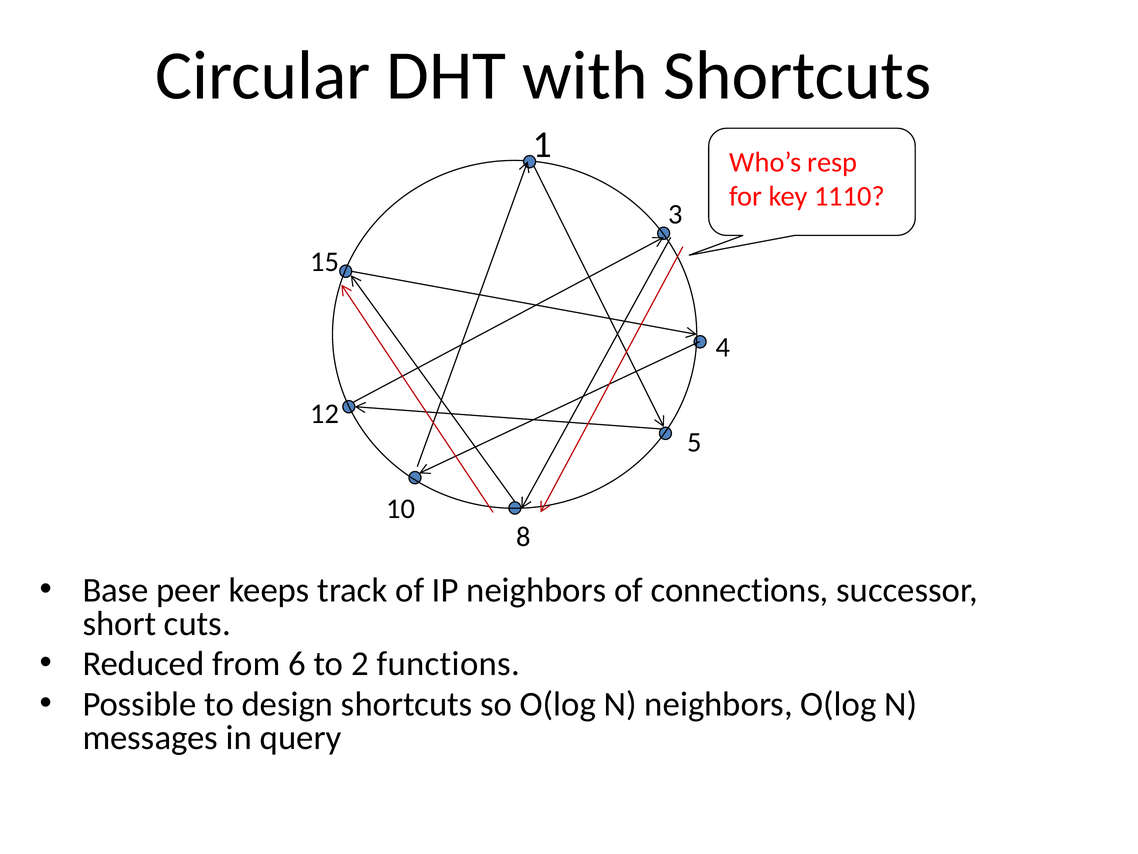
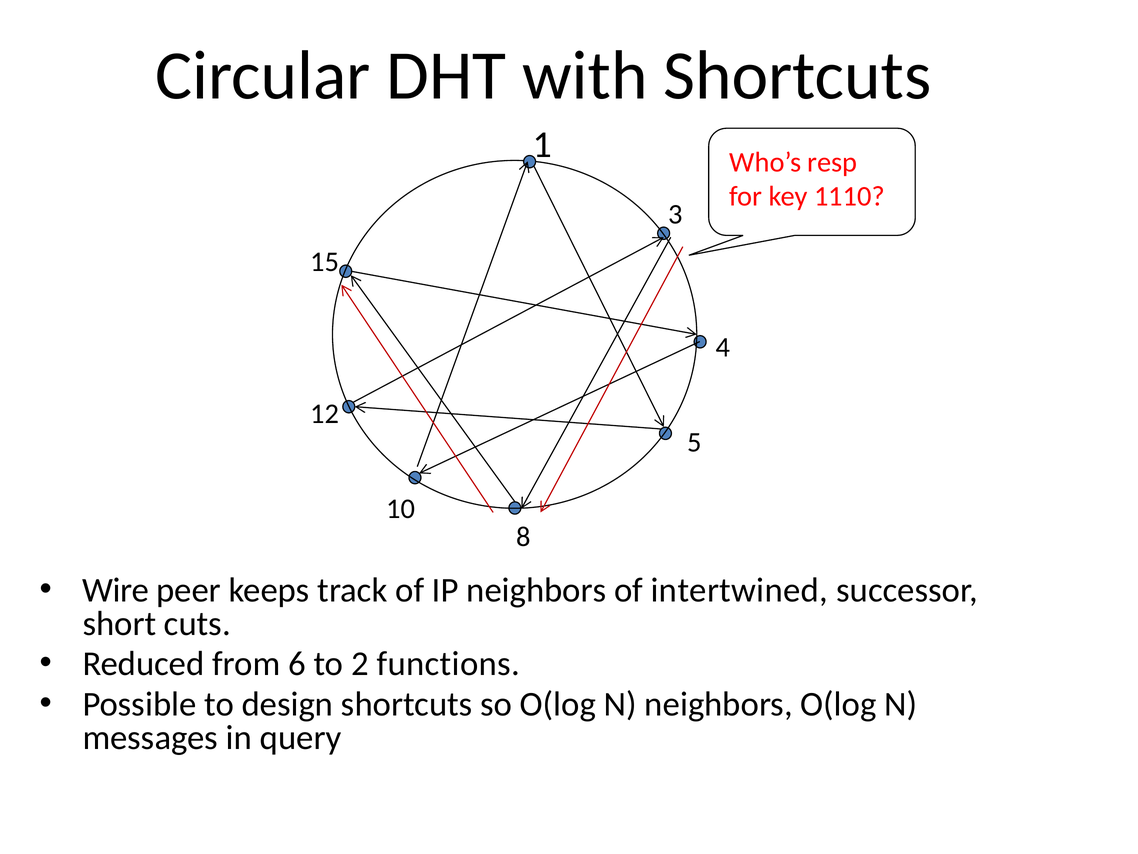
Base: Base -> Wire
connections: connections -> intertwined
